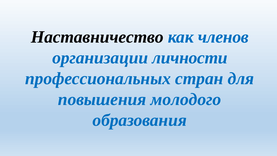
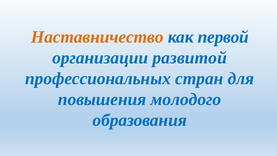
Наставничество colour: black -> orange
членов: членов -> первой
личности: личности -> развитой
